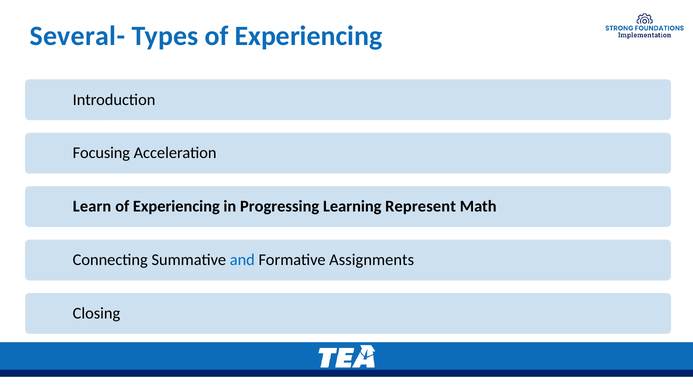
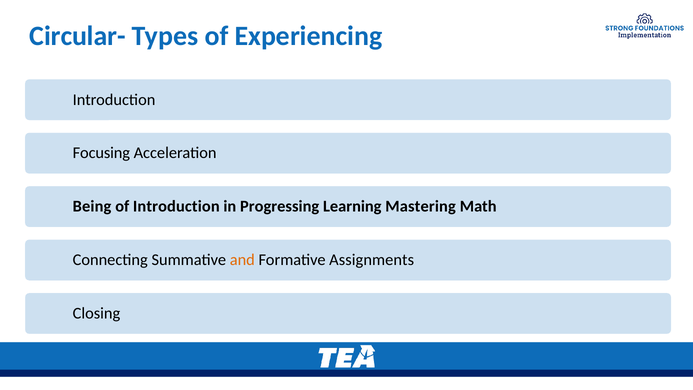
Several-: Several- -> Circular-
Learn: Learn -> Being
Experiencing at (176, 206): Experiencing -> Introduction
Represent: Represent -> Mastering
and colour: blue -> orange
